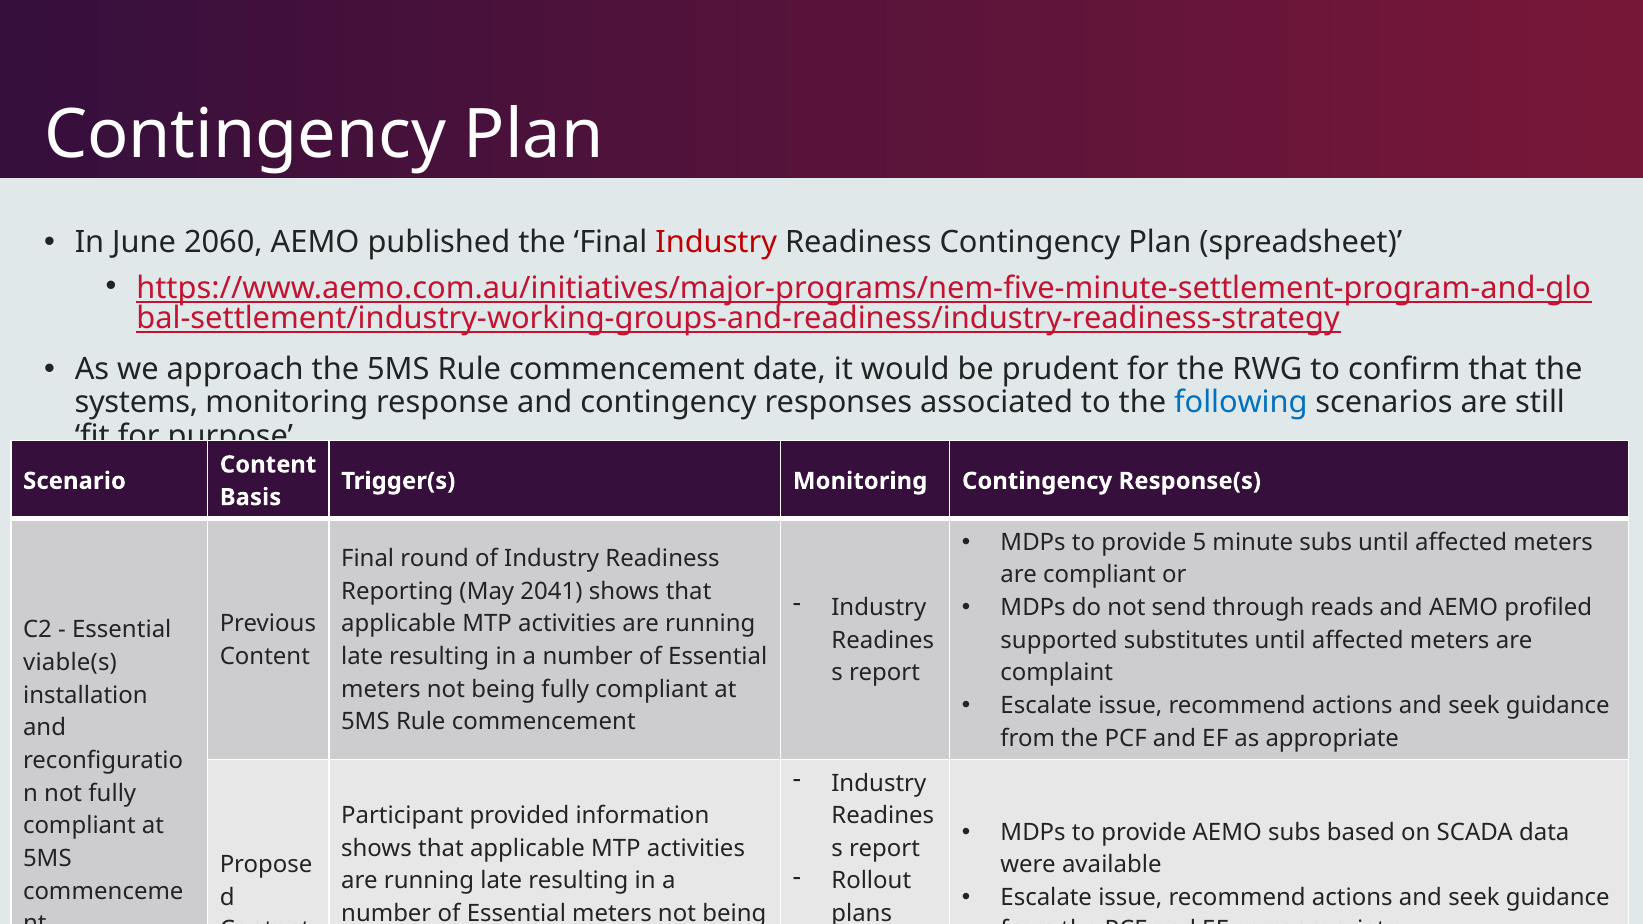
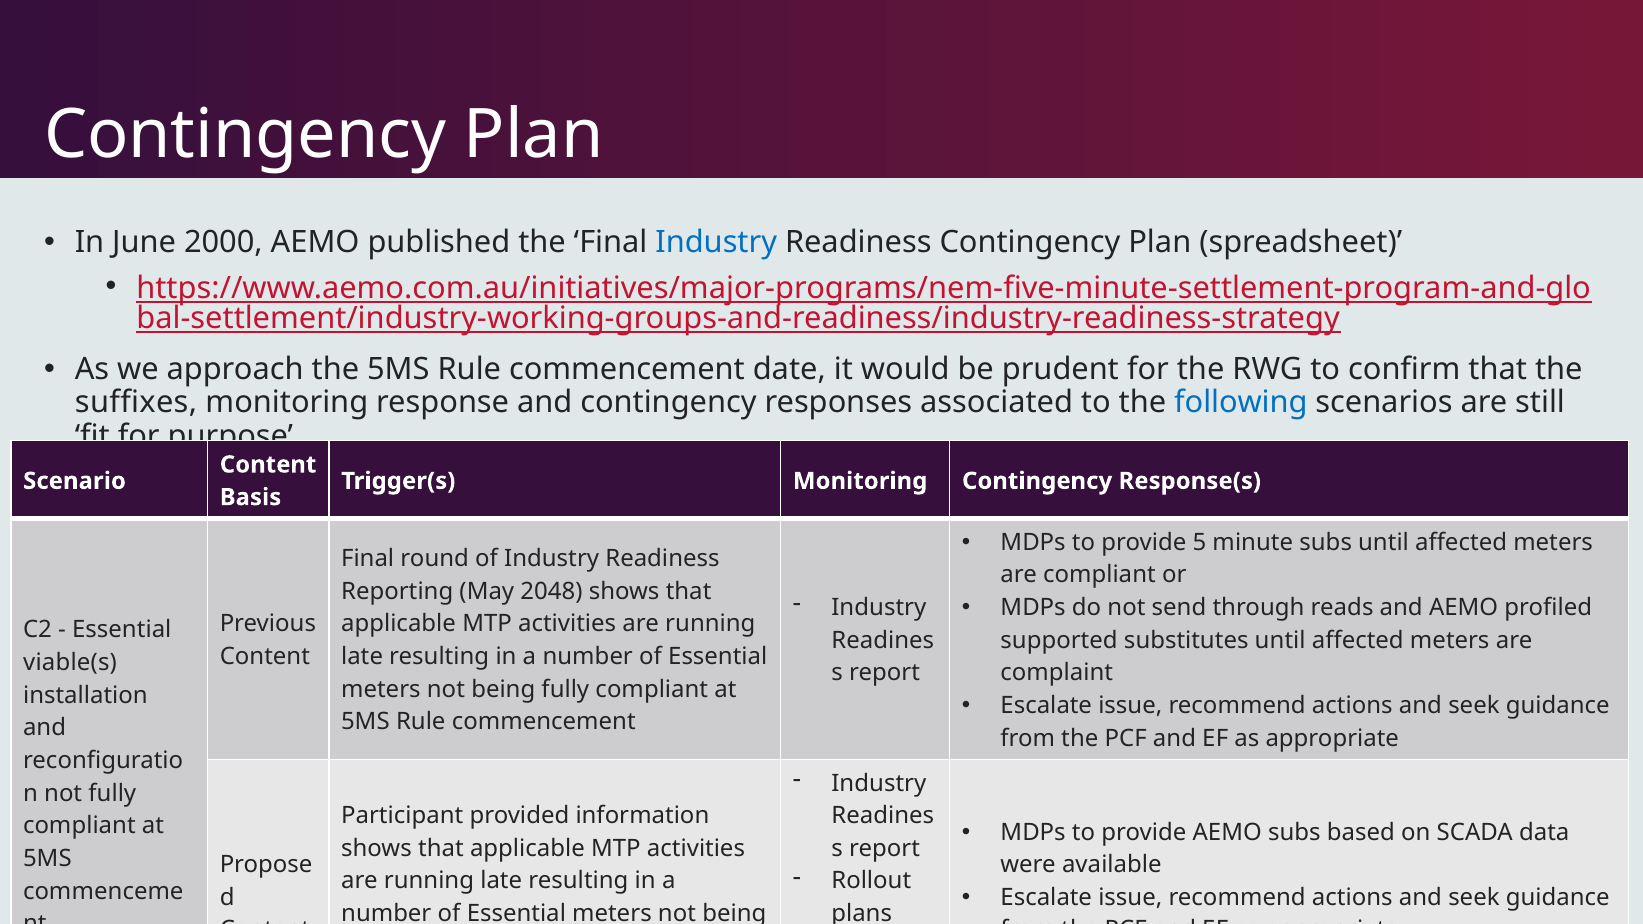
2060: 2060 -> 2000
Industry at (716, 243) colour: red -> blue
systems: systems -> suffixes
2041: 2041 -> 2048
